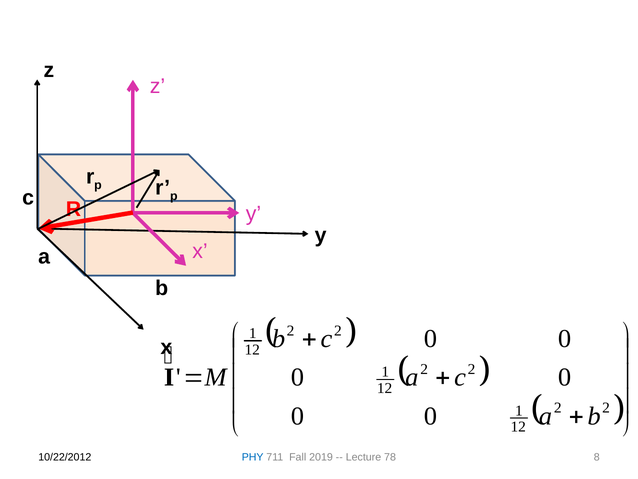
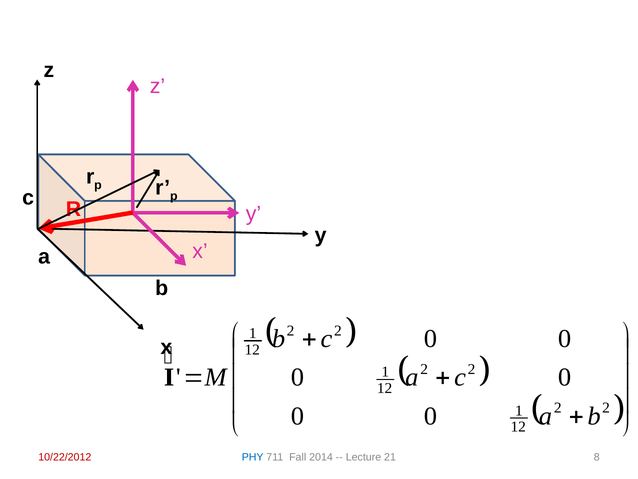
10/22/2012 colour: black -> red
2019: 2019 -> 2014
78: 78 -> 21
